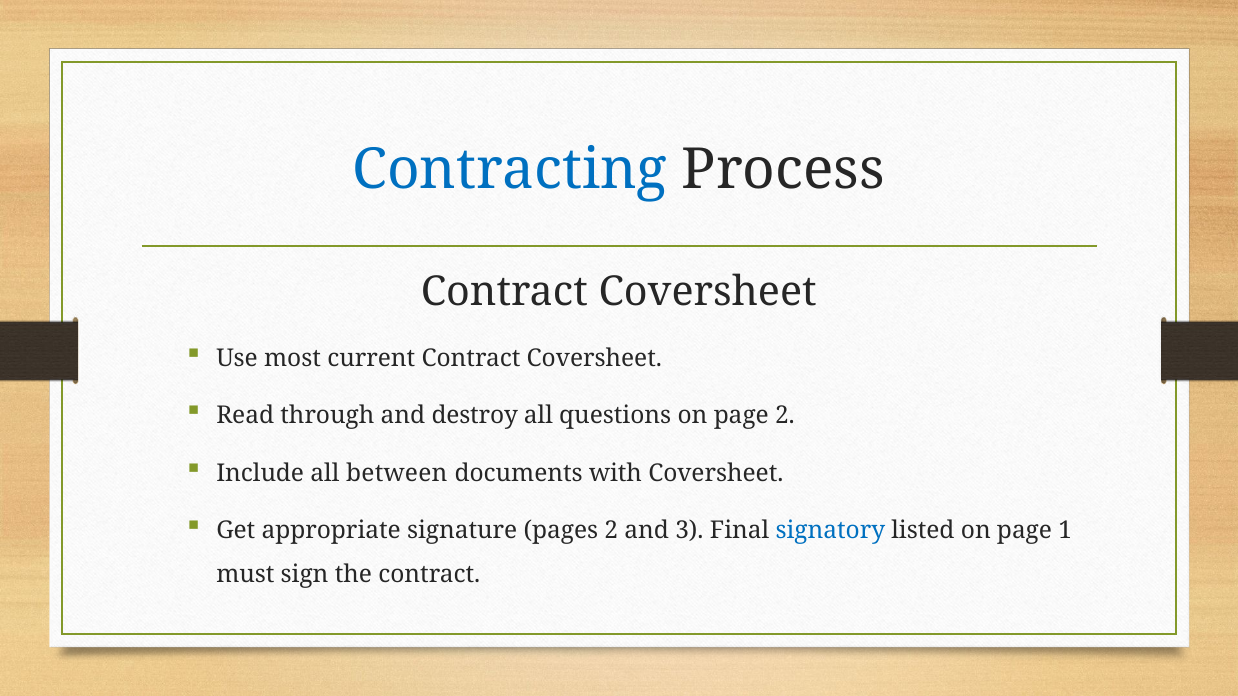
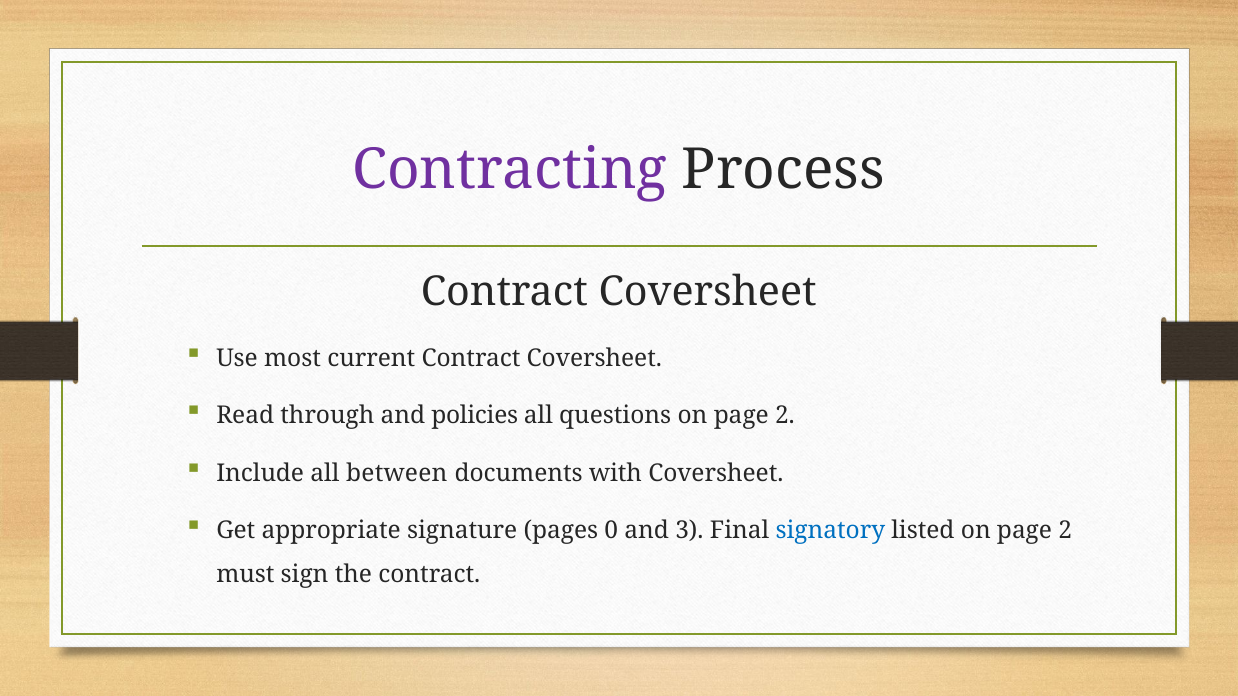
Contracting colour: blue -> purple
destroy: destroy -> policies
pages 2: 2 -> 0
listed on page 1: 1 -> 2
